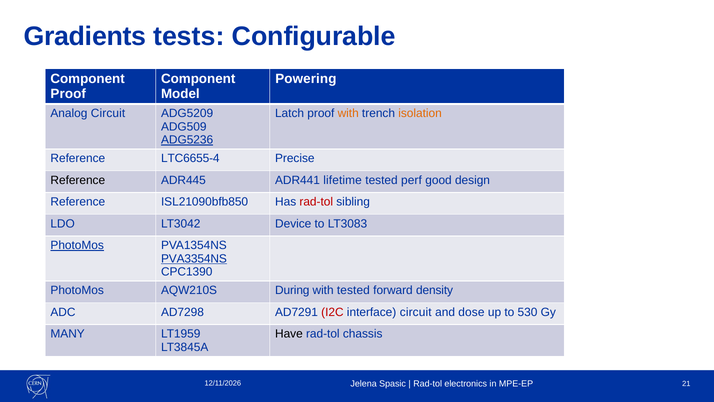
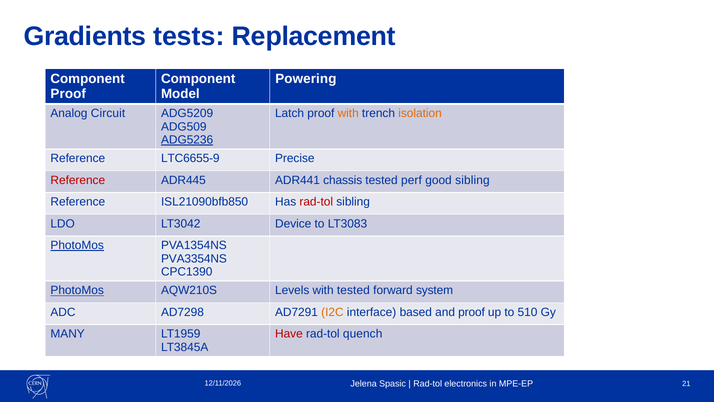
Configurable: Configurable -> Replacement
LTC6655-4: LTC6655-4 -> LTC6655-9
Reference at (78, 180) colour: black -> red
lifetime: lifetime -> chassis
good design: design -> sibling
PVA3354NS underline: present -> none
PhotoMos at (77, 290) underline: none -> present
During: During -> Levels
density: density -> system
I2C colour: red -> orange
interface circuit: circuit -> based
and dose: dose -> proof
530: 530 -> 510
Have colour: black -> red
chassis: chassis -> quench
